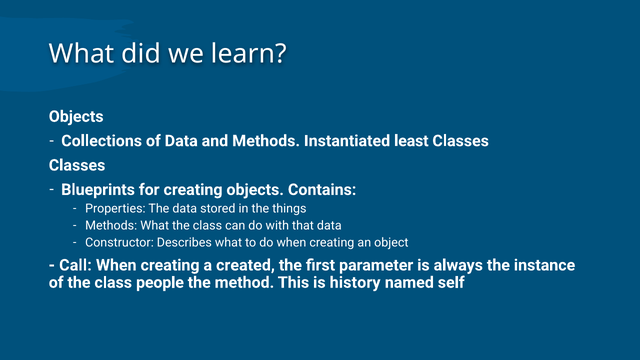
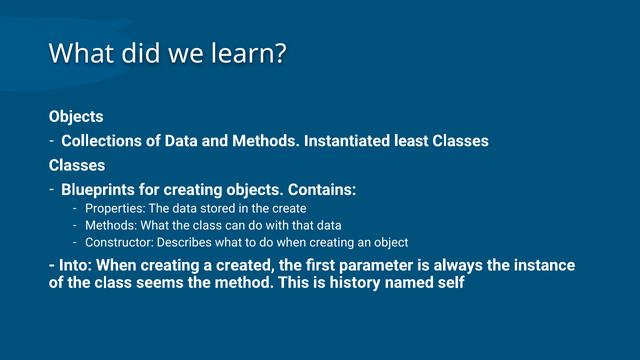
things: things -> create
Call: Call -> Into
people: people -> seems
